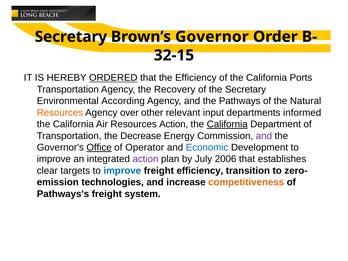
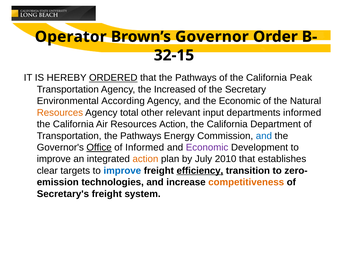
Secretary at (71, 37): Secretary -> Operator
that the Efficiency: Efficiency -> Pathways
Ports: Ports -> Peak
Recovery: Recovery -> Increased
the Pathways: Pathways -> Economic
over: over -> total
California at (227, 124) underline: present -> none
Transportation the Decrease: Decrease -> Pathways
and at (264, 136) colour: purple -> blue
of Operator: Operator -> Informed
Economic at (207, 147) colour: blue -> purple
action at (145, 159) colour: purple -> orange
2006: 2006 -> 2010
efficiency at (200, 171) underline: none -> present
Pathways's: Pathways's -> Secretary's
